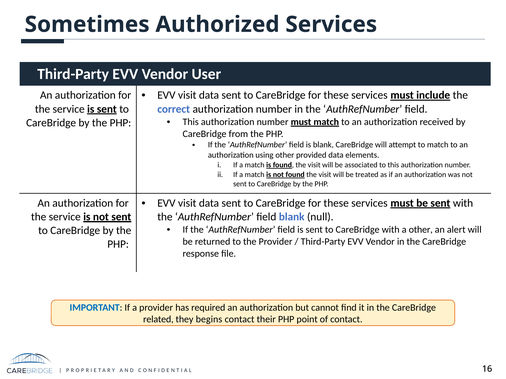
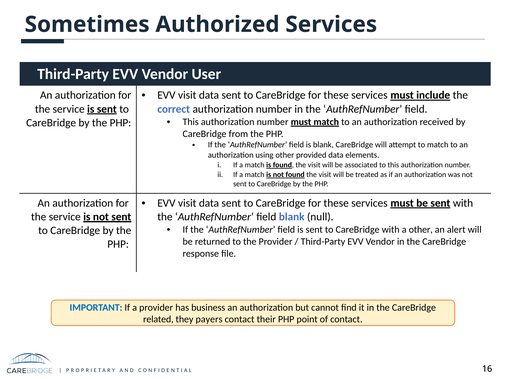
required: required -> business
begins: begins -> payers
